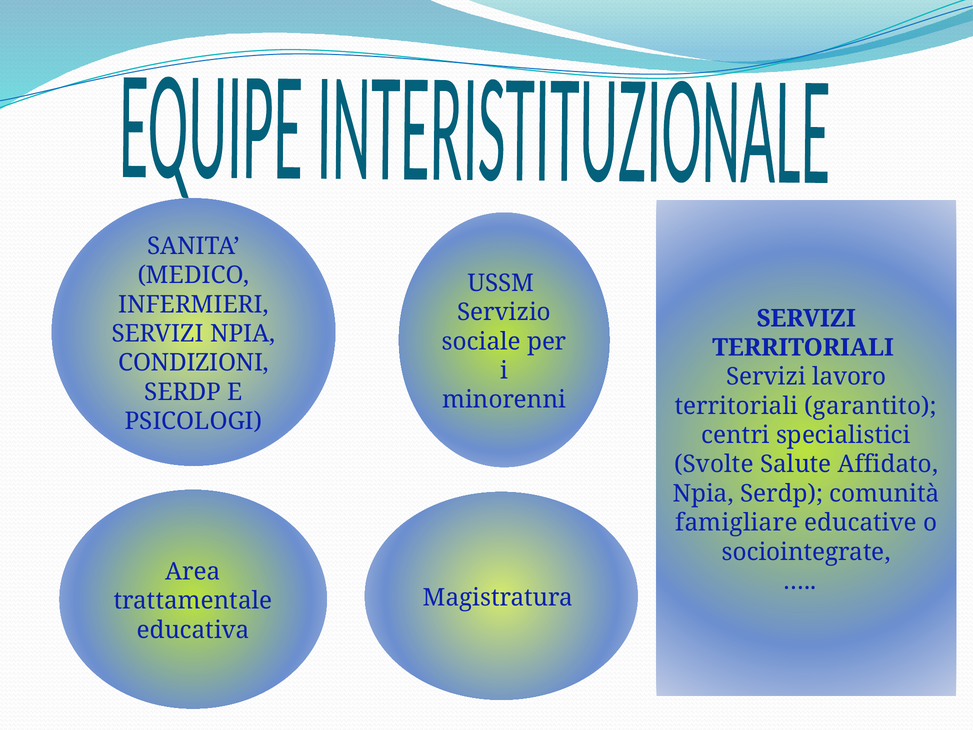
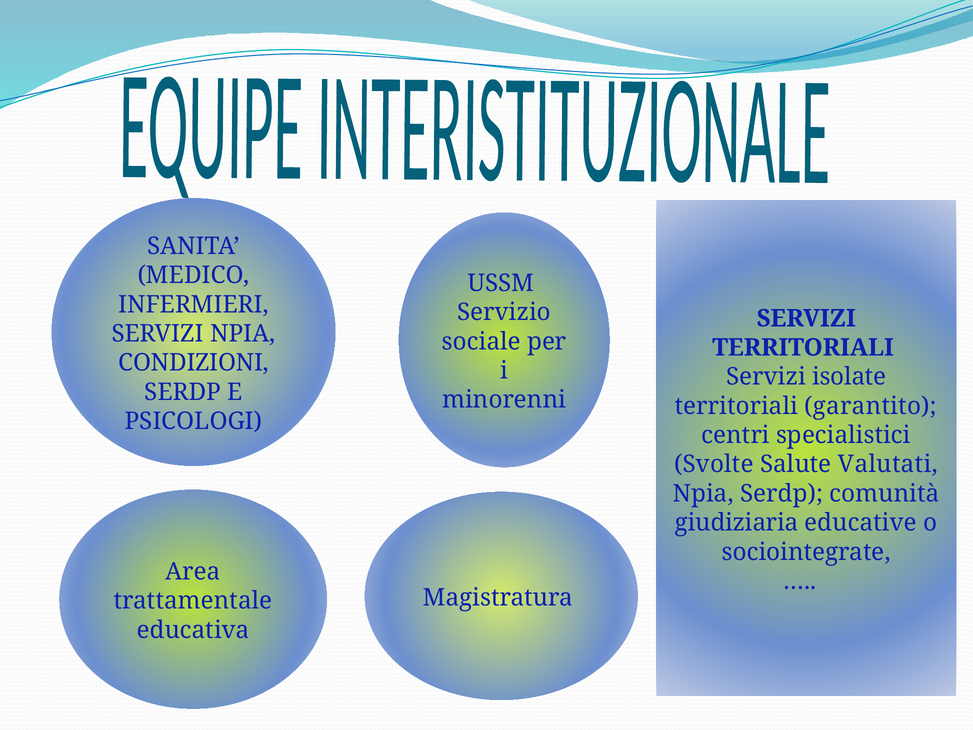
lavoro: lavoro -> isolate
Affidato: Affidato -> Valutati
famigliare: famigliare -> giudiziaria
